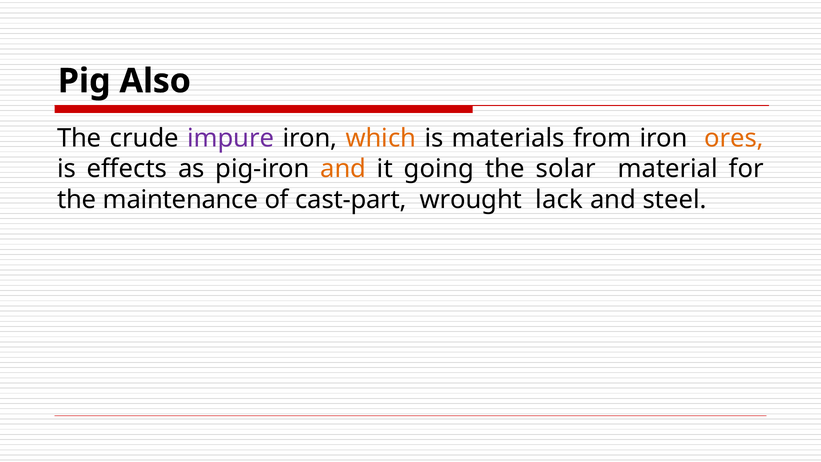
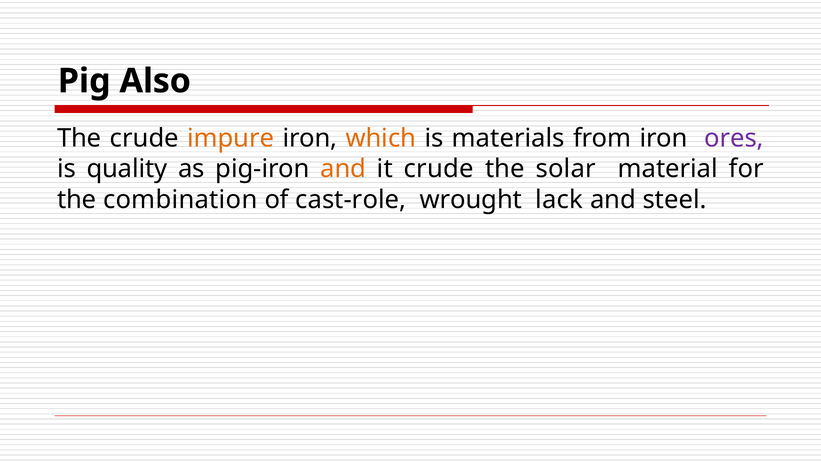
impure colour: purple -> orange
ores colour: orange -> purple
effects: effects -> quality
it going: going -> crude
maintenance: maintenance -> combination
cast-part: cast-part -> cast-role
